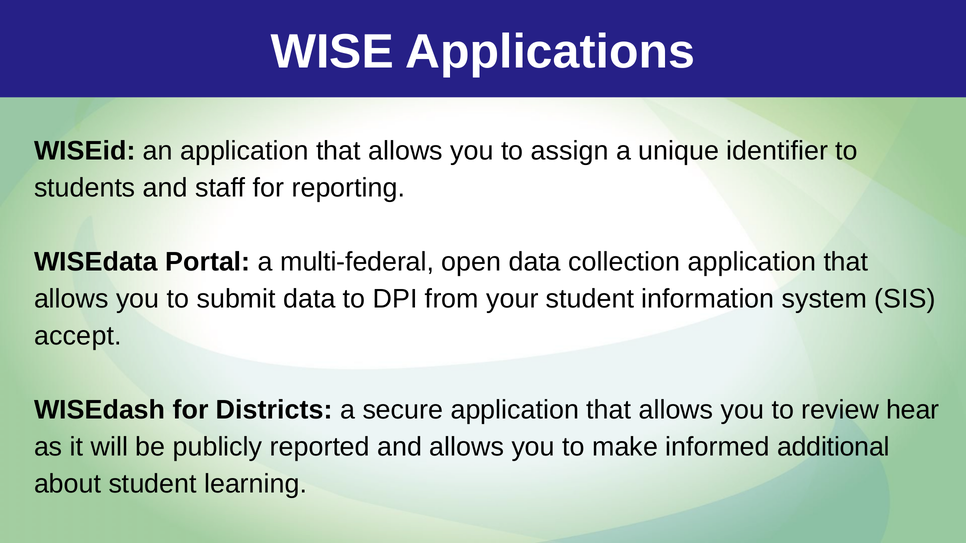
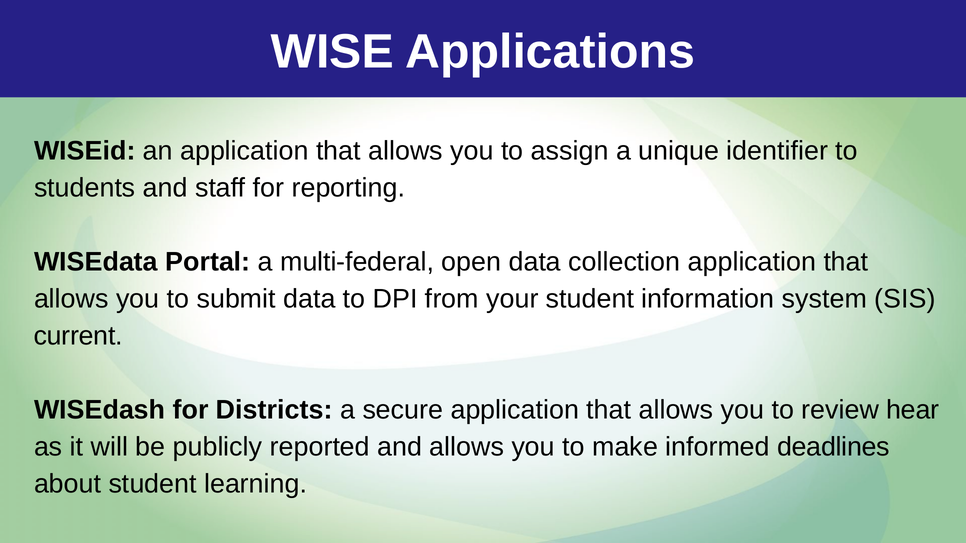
accept: accept -> current
additional: additional -> deadlines
